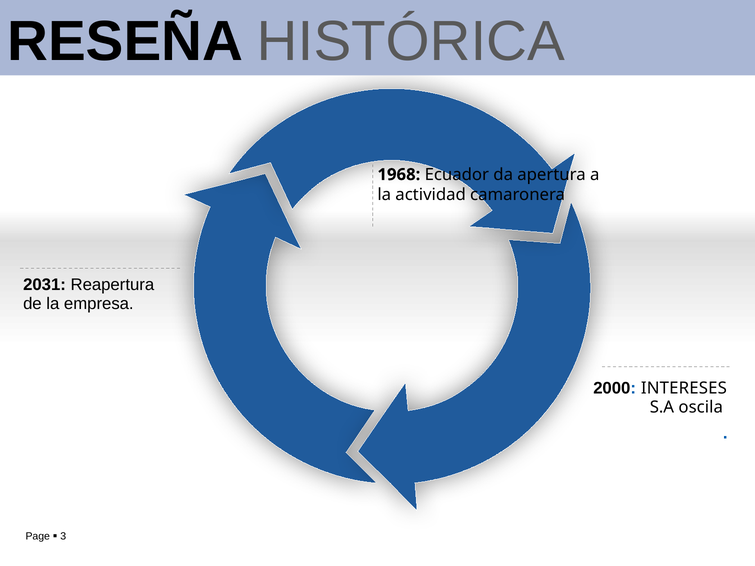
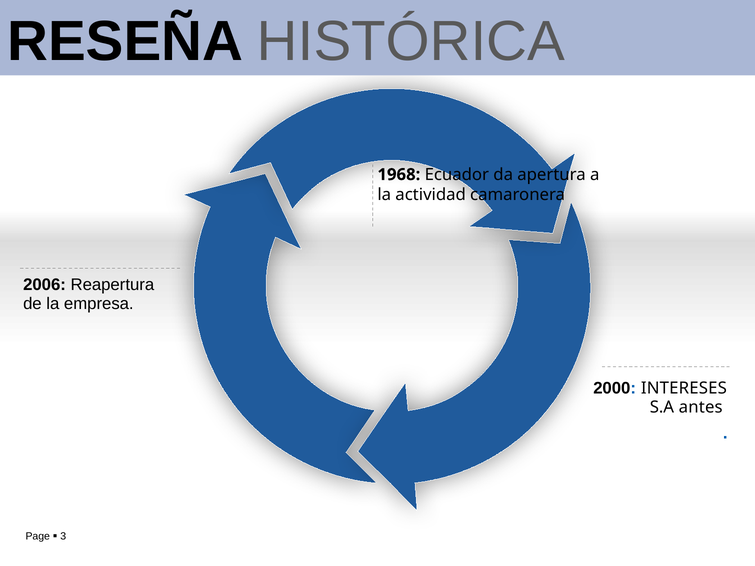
2031: 2031 -> 2006
oscila: oscila -> antes
